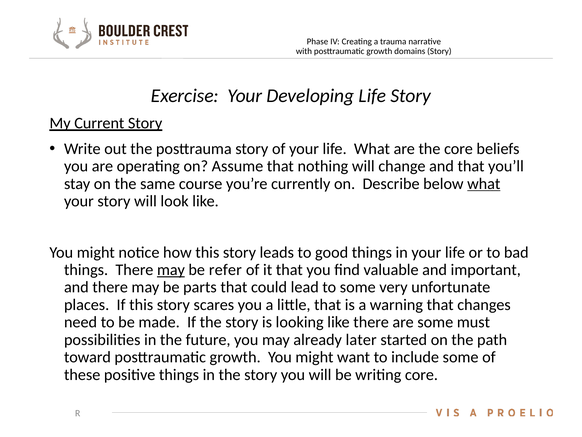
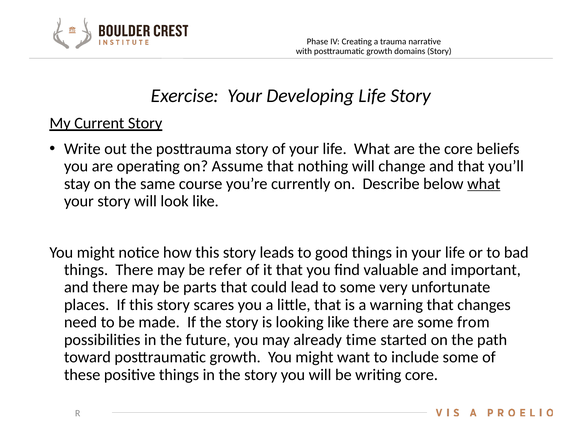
may at (171, 270) underline: present -> none
must: must -> from
later: later -> time
